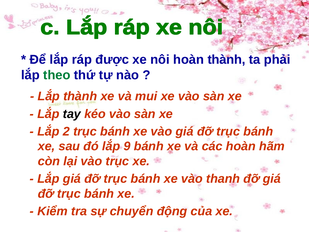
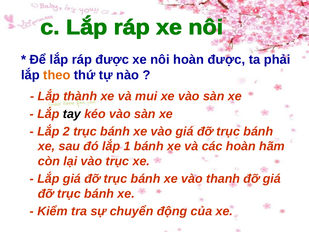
hoàn thành: thành -> được
theo colour: green -> orange
9: 9 -> 1
